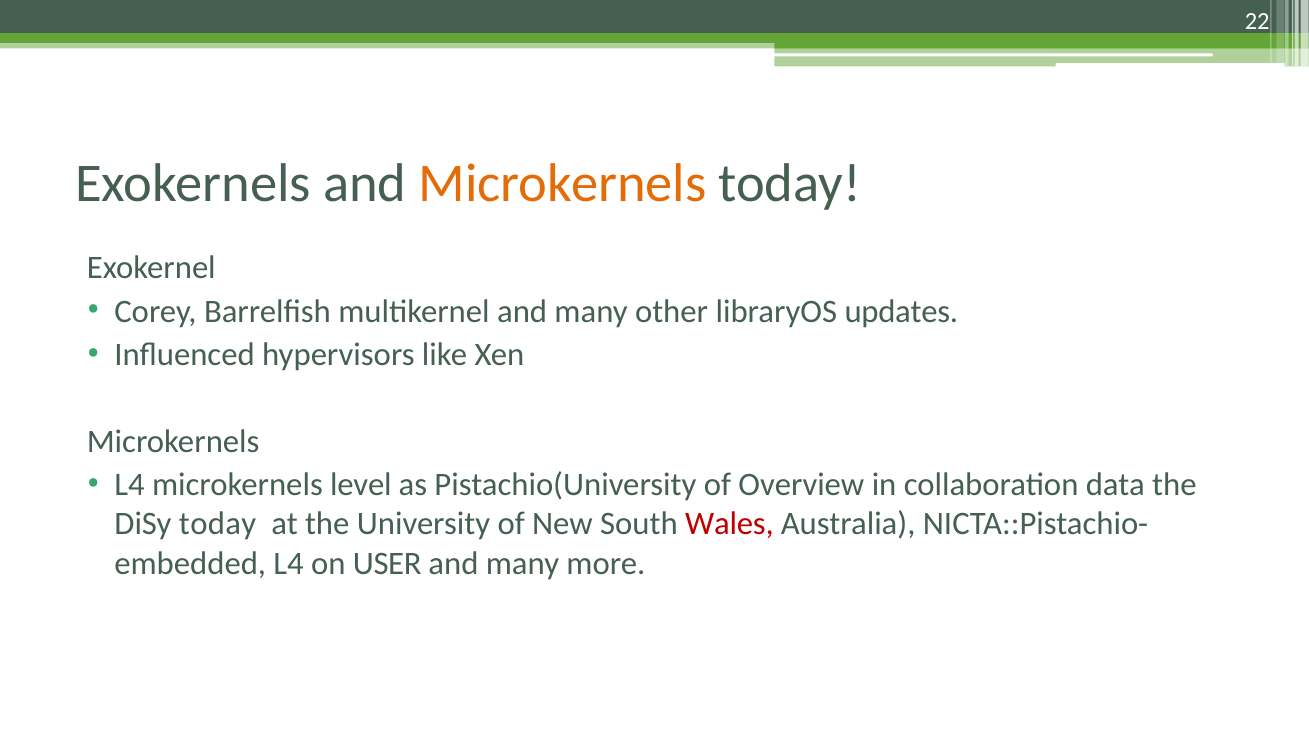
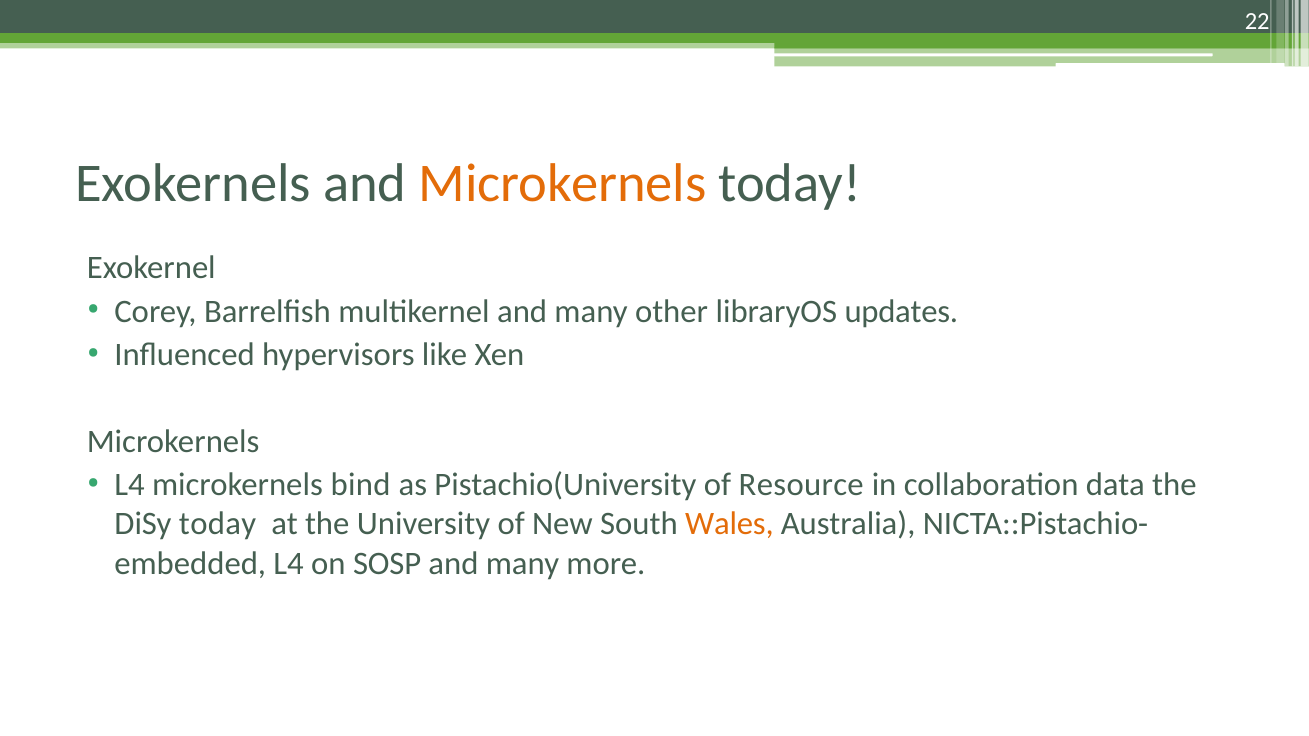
level: level -> bind
Overview: Overview -> Resource
Wales colour: red -> orange
USER: USER -> SOSP
